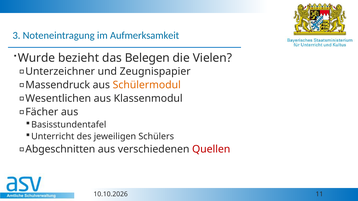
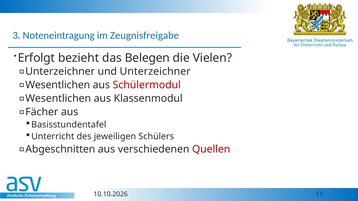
Aufmerksamkeit: Aufmerksamkeit -> Zeugnisfreigabe
Wurde: Wurde -> Erfolgt
und Zeugnispapier: Zeugnispapier -> Unterzeichner
Massendruck at (58, 85): Massendruck -> Wesentlichen
Schülermodul colour: orange -> red
